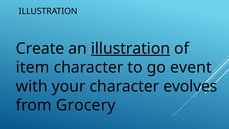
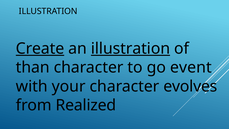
Create underline: none -> present
item: item -> than
Grocery: Grocery -> Realized
